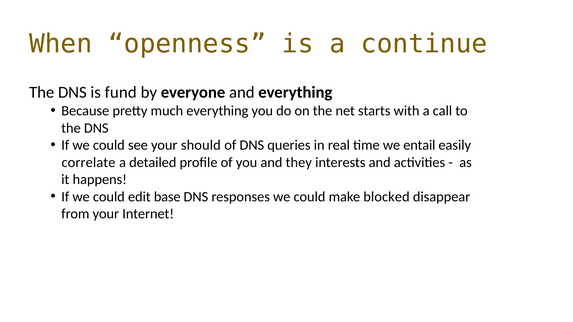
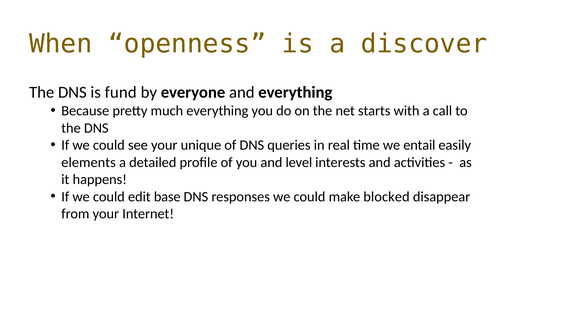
continue: continue -> discover
should: should -> unique
correlate: correlate -> elements
they: they -> level
